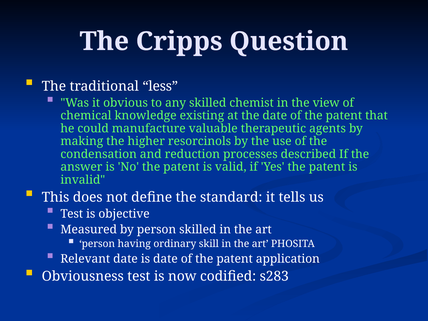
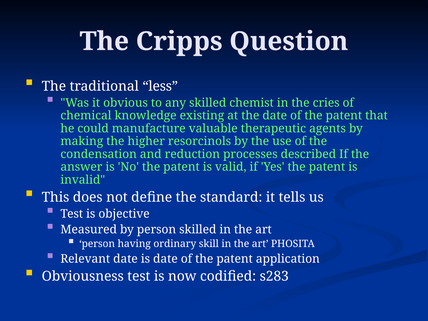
view: view -> cries
